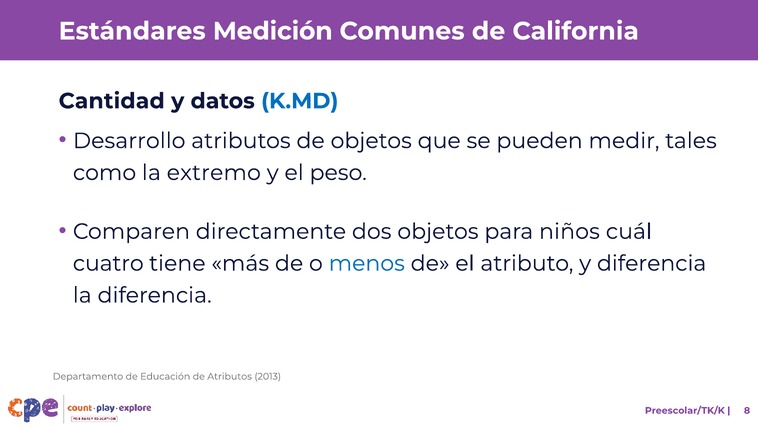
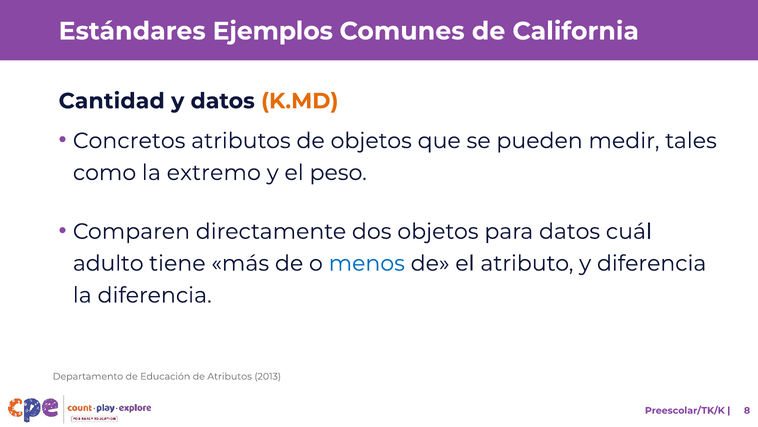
Medición: Medición -> Ejemplos
K.MD colour: blue -> orange
Desarrollo: Desarrollo -> Concretos
para niños: niños -> datos
cuatro: cuatro -> adulto
